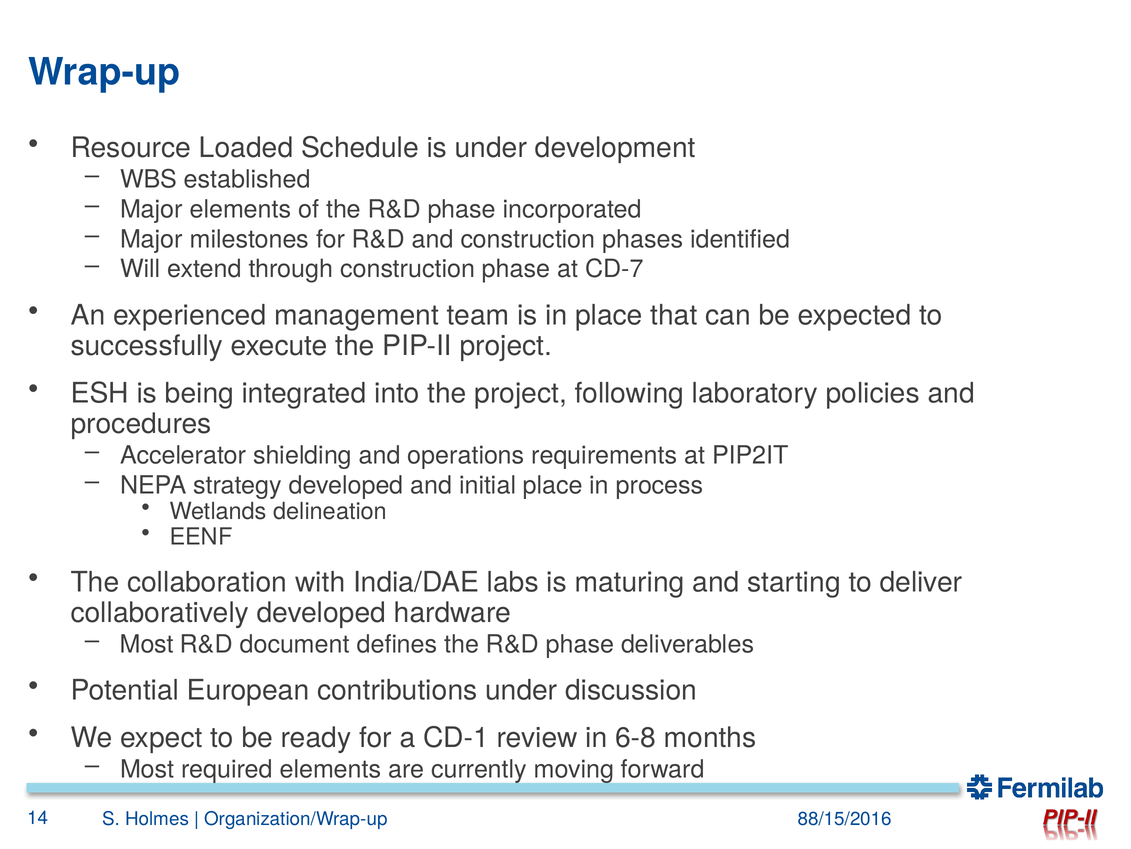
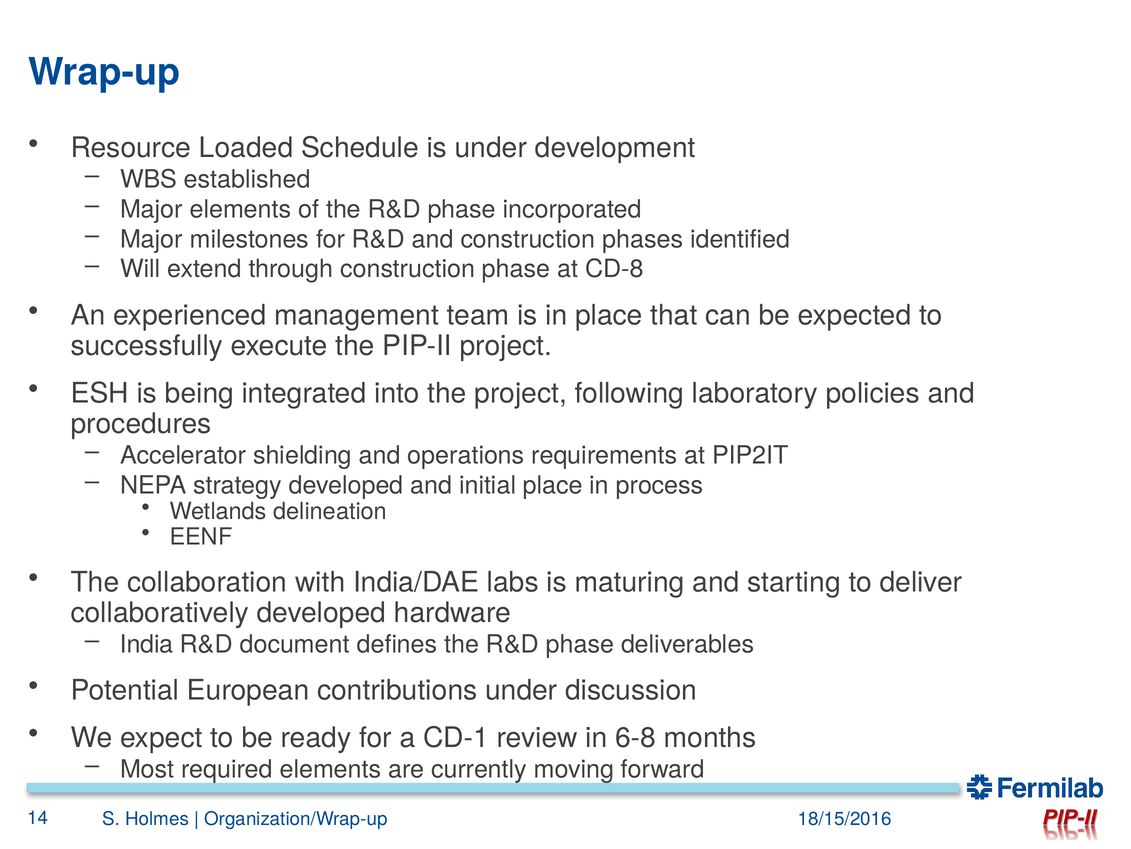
CD-7: CD-7 -> CD-8
Most at (147, 644): Most -> India
88/15/2016: 88/15/2016 -> 18/15/2016
